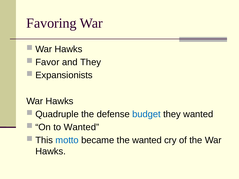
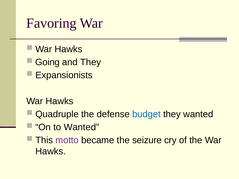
Favor: Favor -> Going
motto colour: blue -> purple
the wanted: wanted -> seizure
